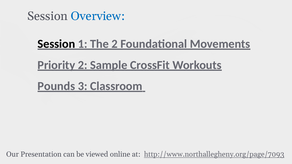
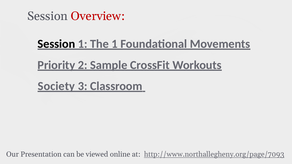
Overview colour: blue -> red
The 2: 2 -> 1
Pounds: Pounds -> Society
